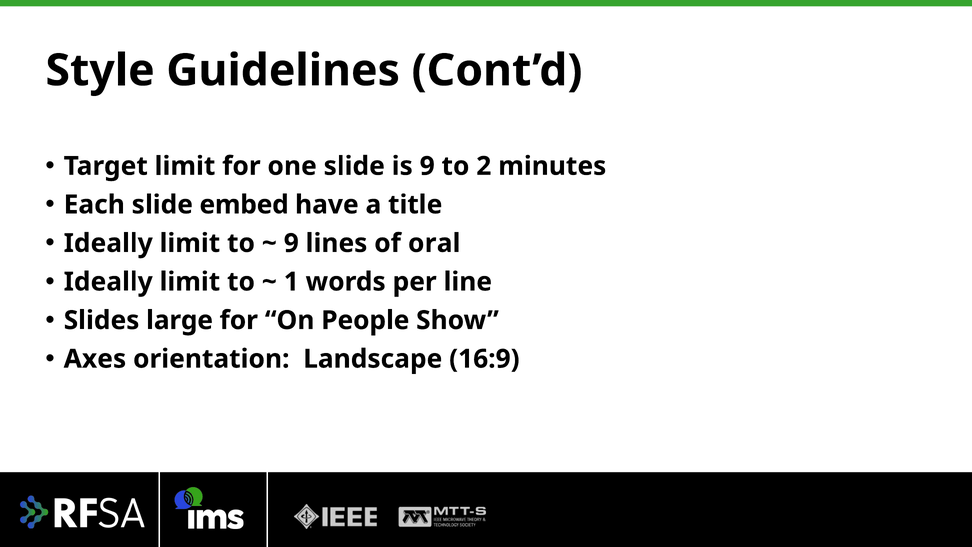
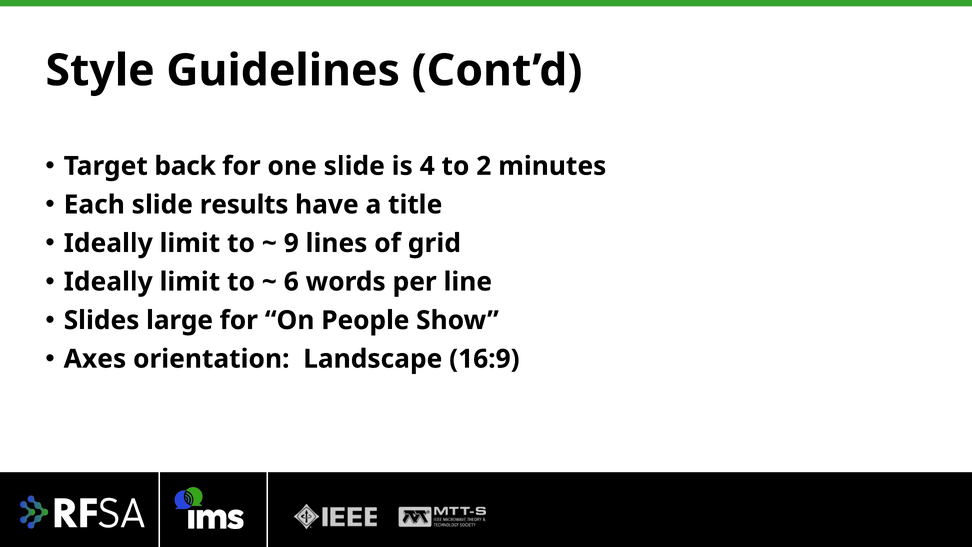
Target limit: limit -> back
is 9: 9 -> 4
embed: embed -> results
oral: oral -> grid
1: 1 -> 6
